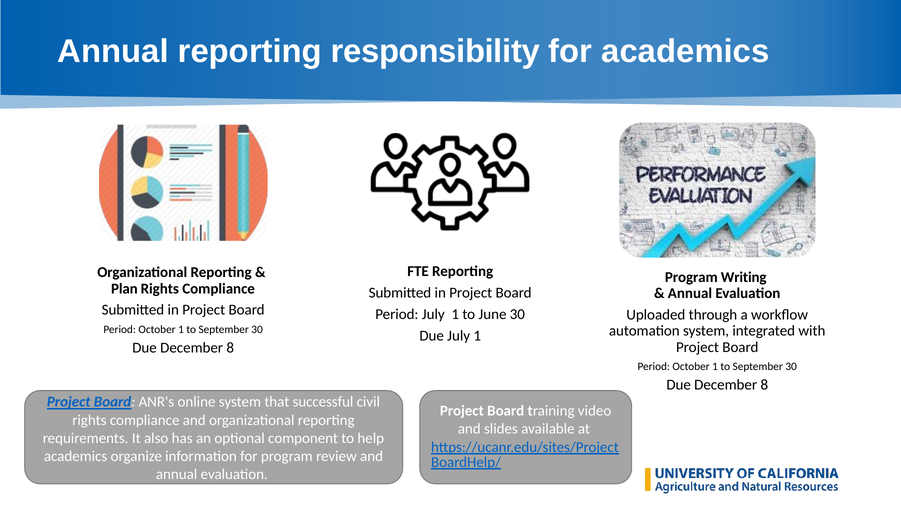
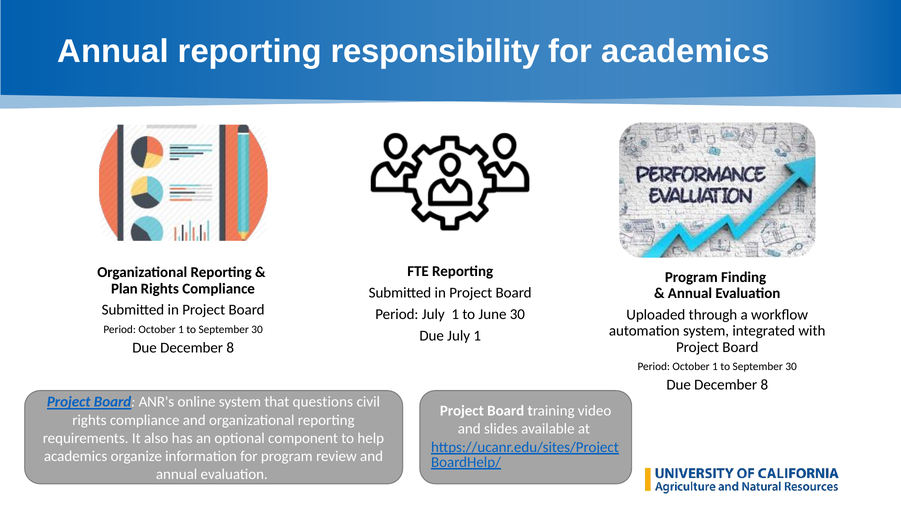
Writing: Writing -> Finding
successful: successful -> questions
